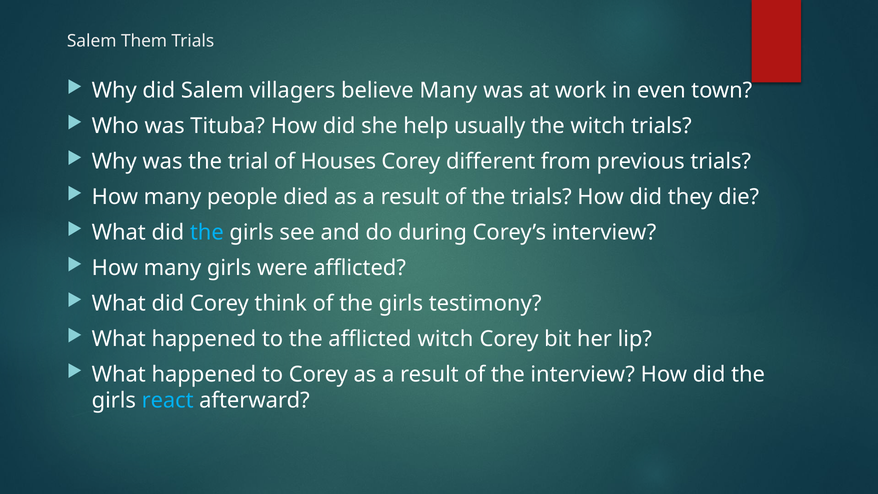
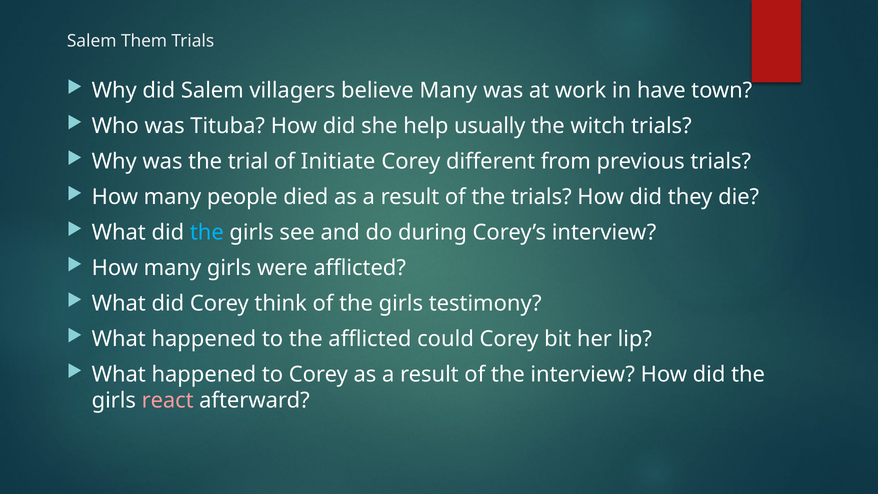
even: even -> have
Houses: Houses -> Initiate
afflicted witch: witch -> could
react colour: light blue -> pink
